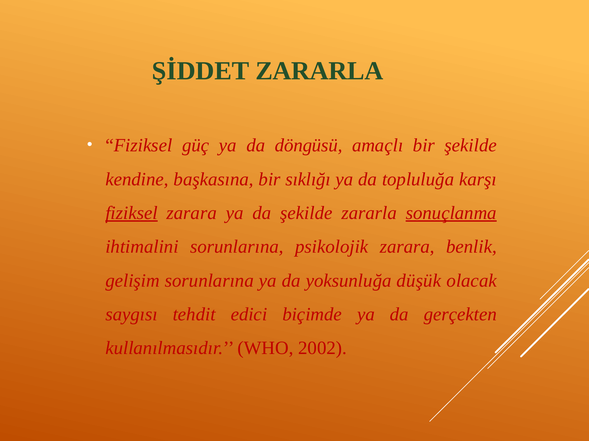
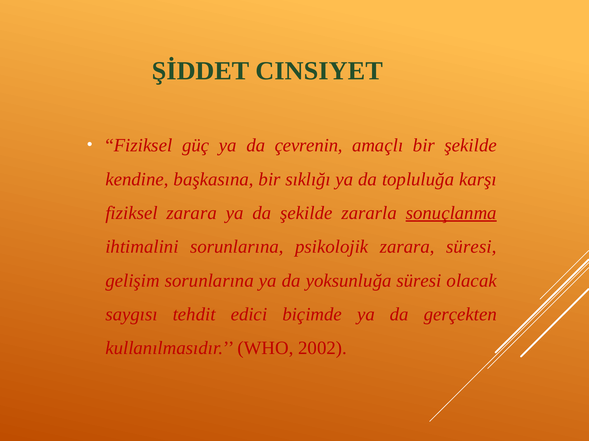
ŞİDDET ZARARLA: ZARARLA -> CINSIYET
döngüsü: döngüsü -> çevrenin
fiziksel at (132, 213) underline: present -> none
zarara benlik: benlik -> süresi
yoksunluğa düşük: düşük -> süresi
